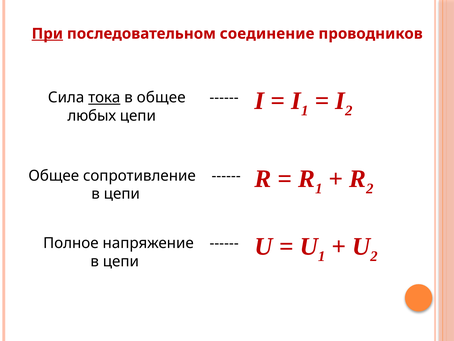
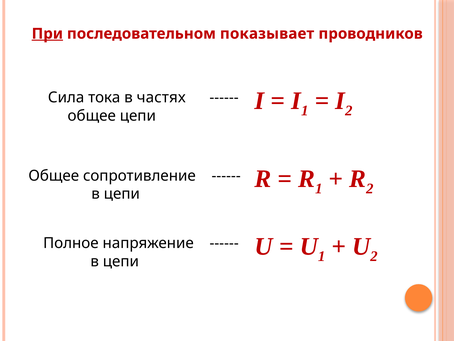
соединение: соединение -> показывает
тока underline: present -> none
в общее: общее -> частях
любых at (92, 116): любых -> общее
